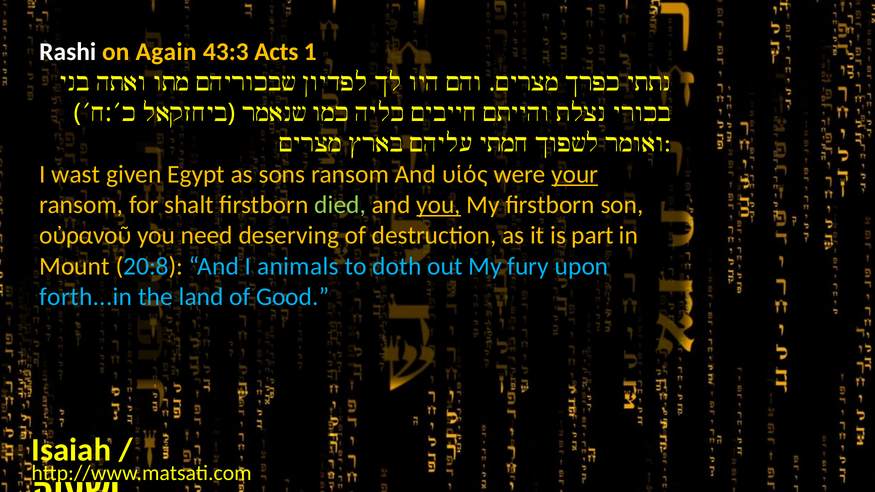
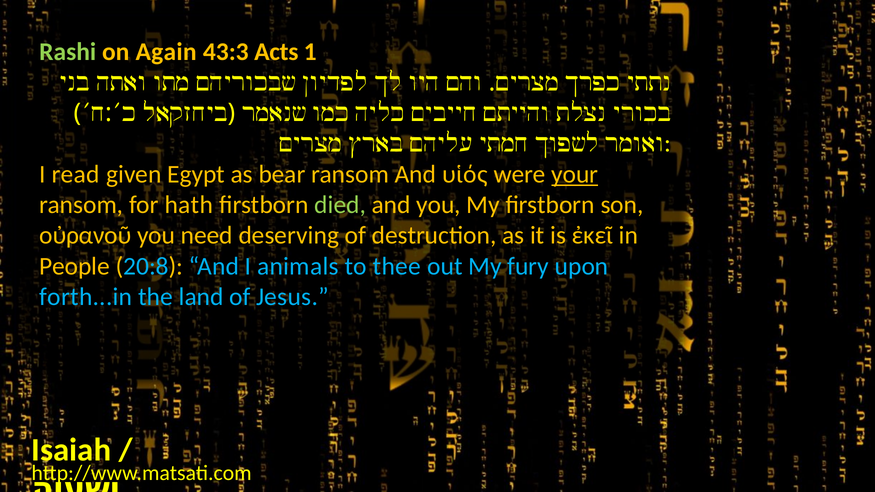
Rashi colour: white -> light green
wast: wast -> read
sons: sons -> bear
shalt: shalt -> hath
you at (439, 205) underline: present -> none
part: part -> ἐκεῖ
Mount: Mount -> People
doth: doth -> thee
Good: Good -> Jesus
